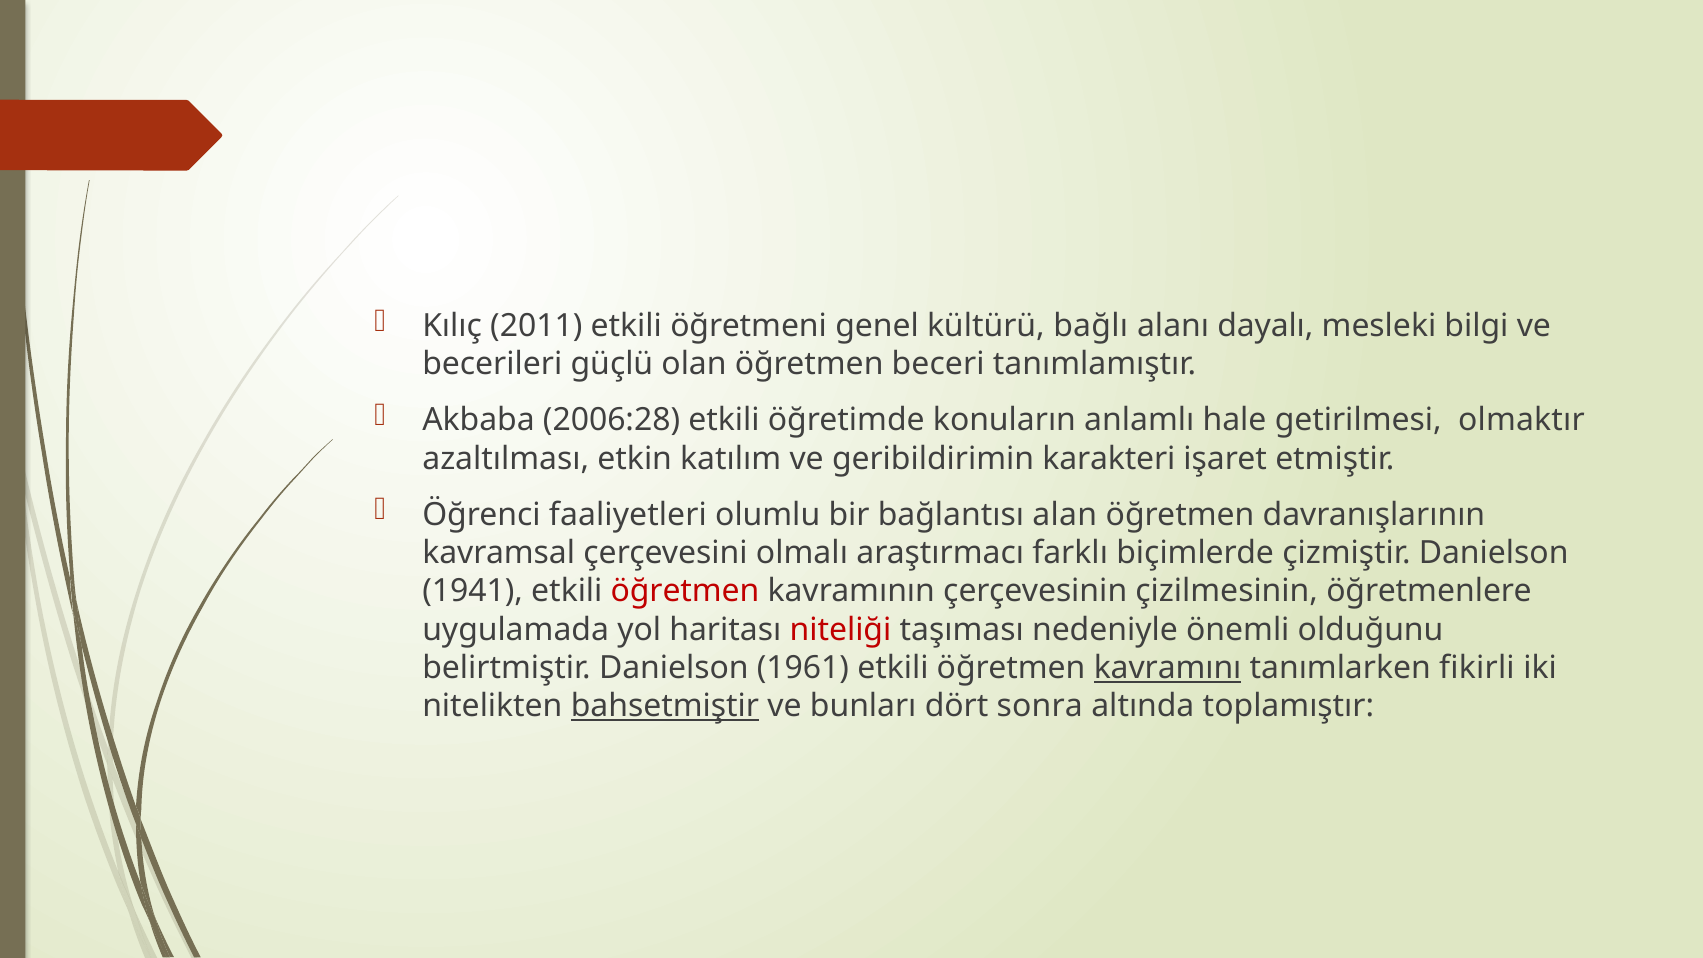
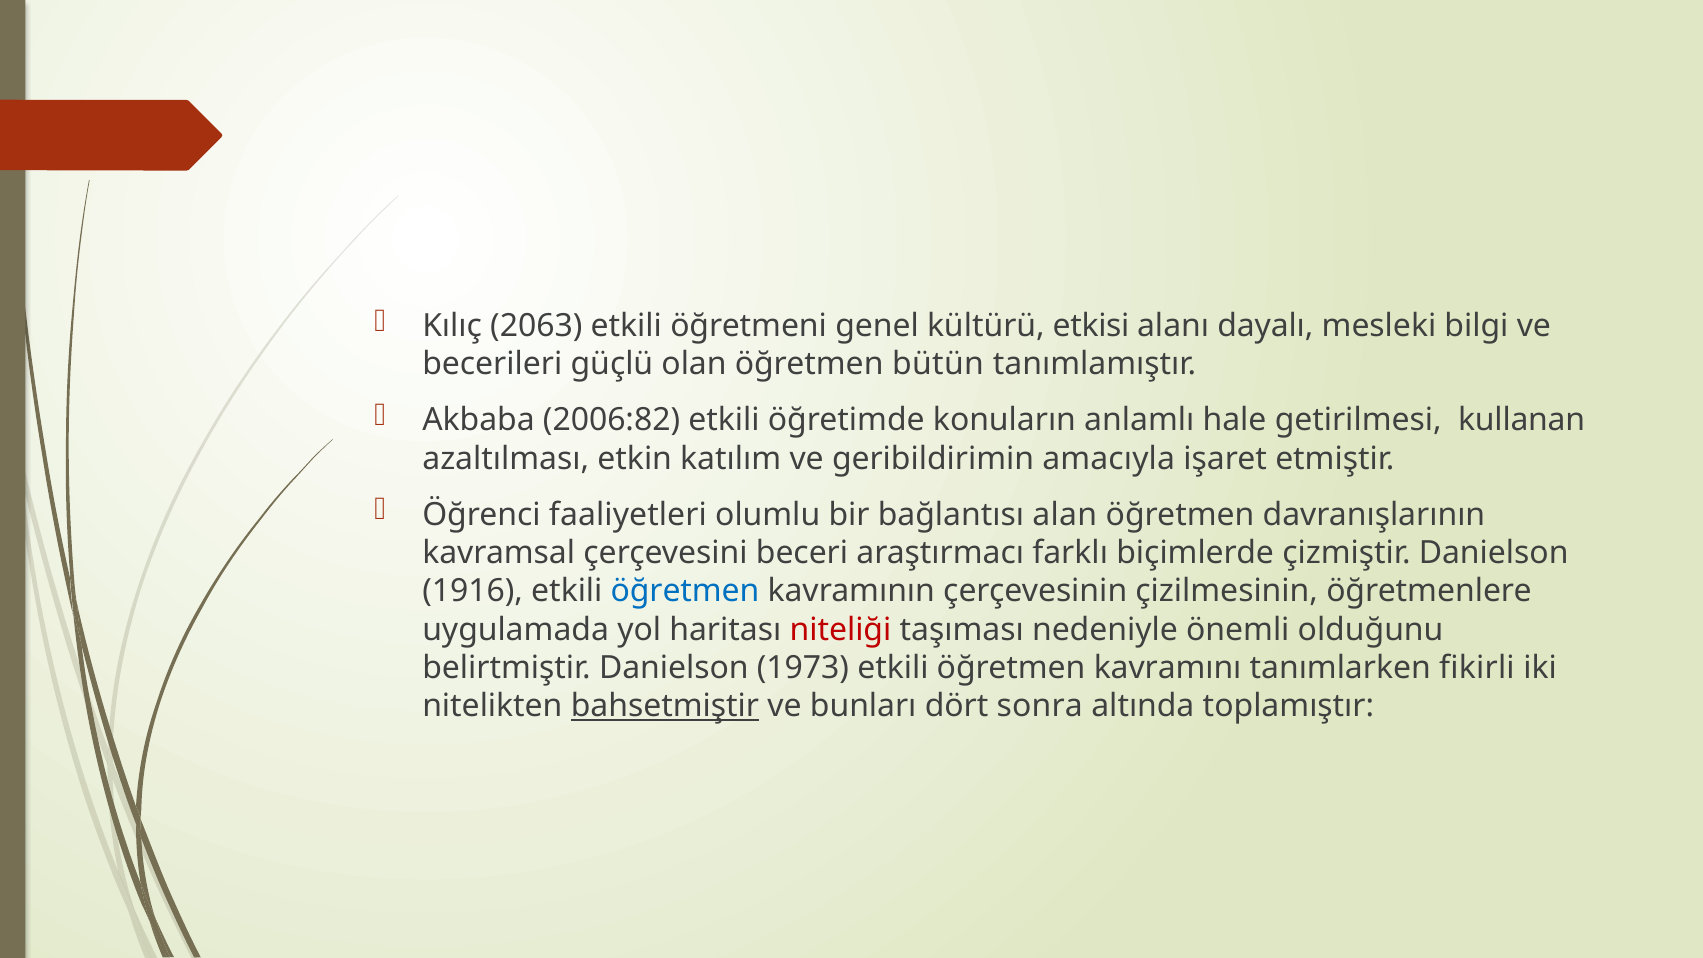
2011: 2011 -> 2063
bağlı: bağlı -> etkisi
beceri: beceri -> bütün
2006:28: 2006:28 -> 2006:82
olmaktır: olmaktır -> kullanan
karakteri: karakteri -> amacıyla
olmalı: olmalı -> beceri
1941: 1941 -> 1916
öğretmen at (685, 591) colour: red -> blue
1961: 1961 -> 1973
kavramını underline: present -> none
